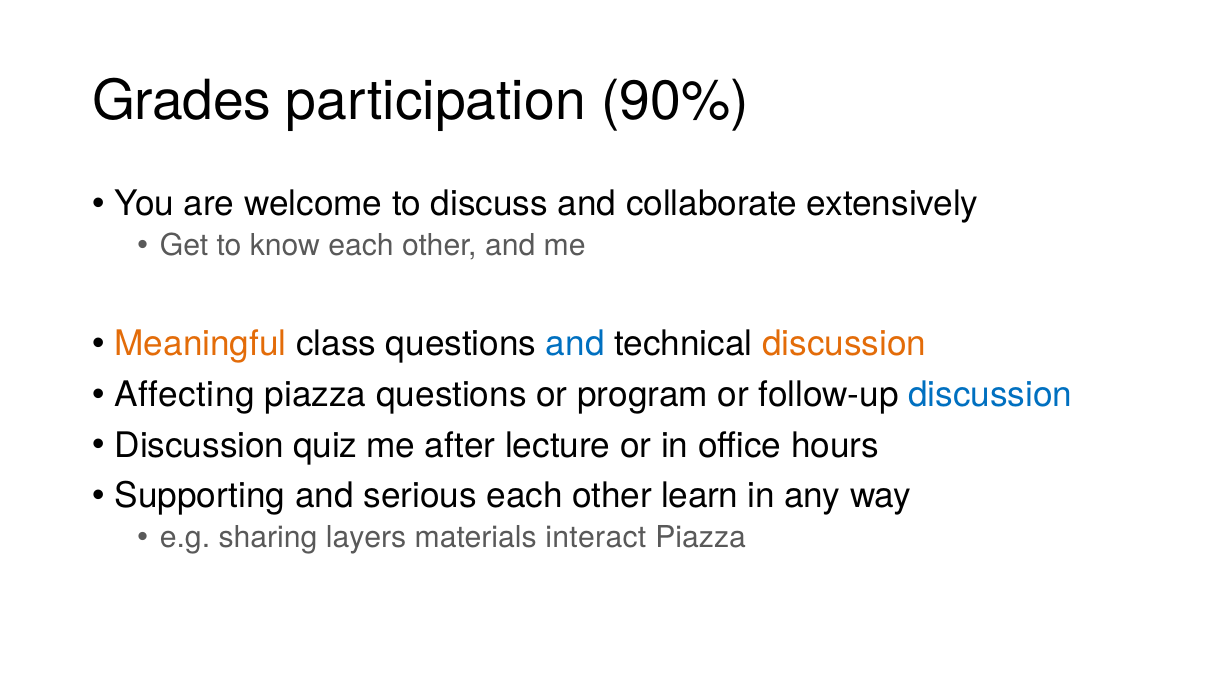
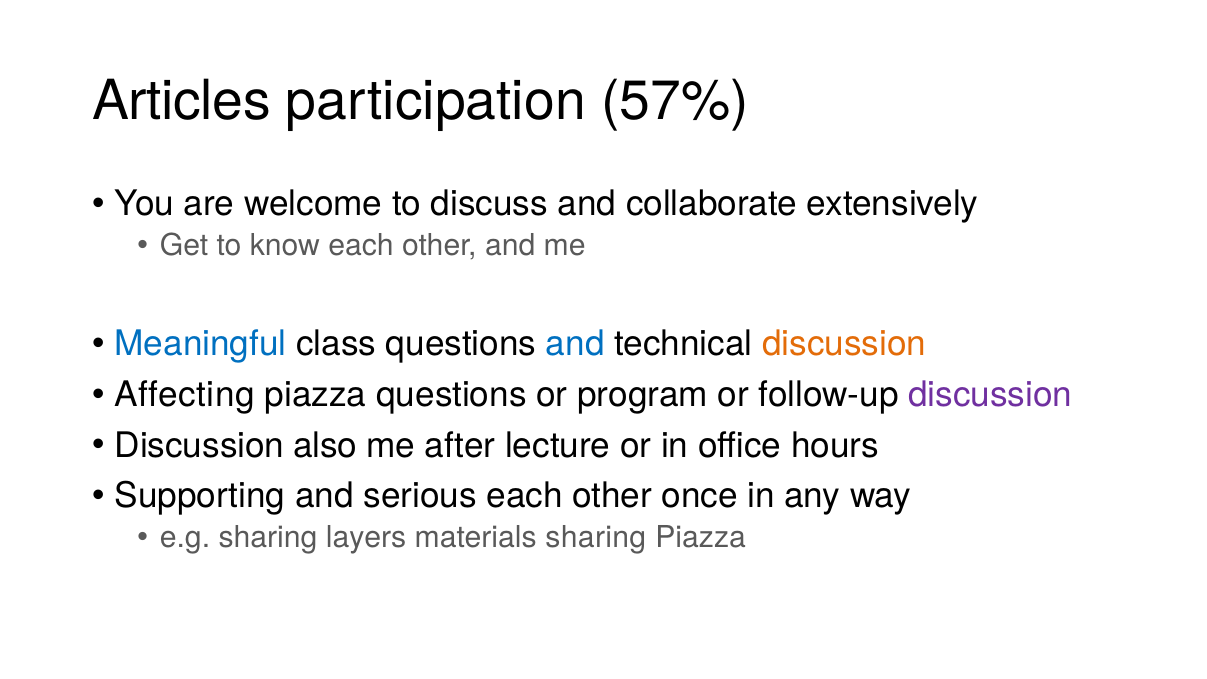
Grades: Grades -> Articles
90%: 90% -> 57%
Meaningful colour: orange -> blue
discussion at (990, 395) colour: blue -> purple
quiz: quiz -> also
learn: learn -> once
materials interact: interact -> sharing
